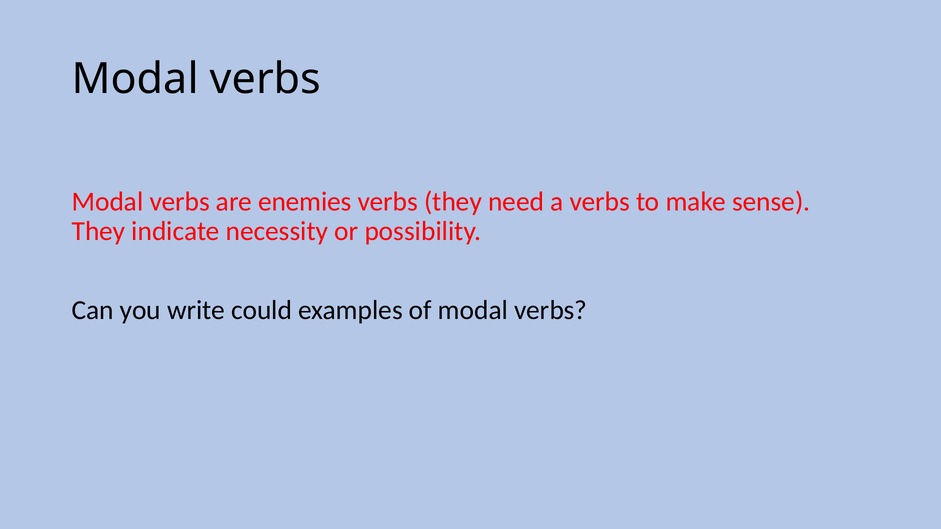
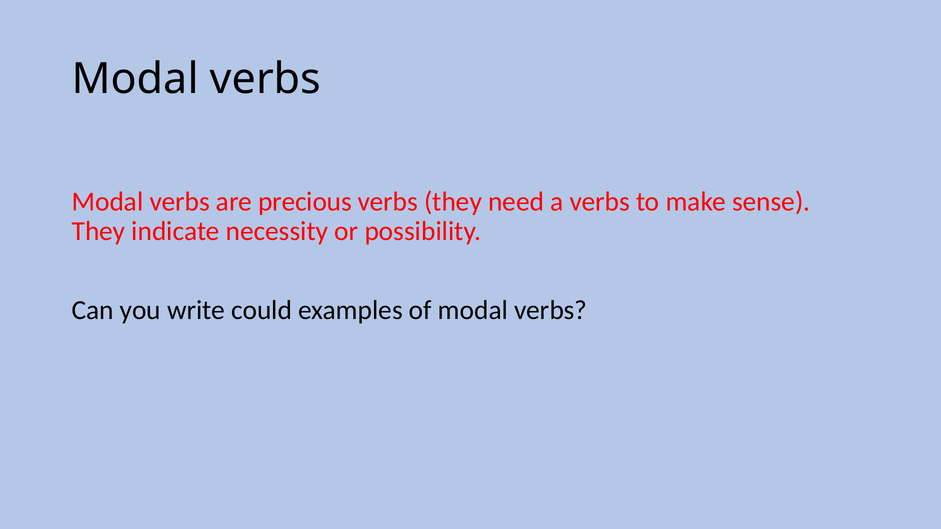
enemies: enemies -> precious
